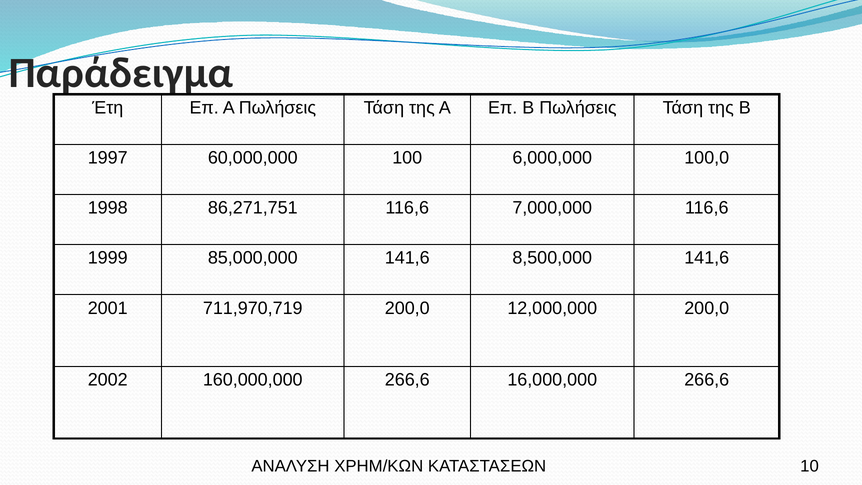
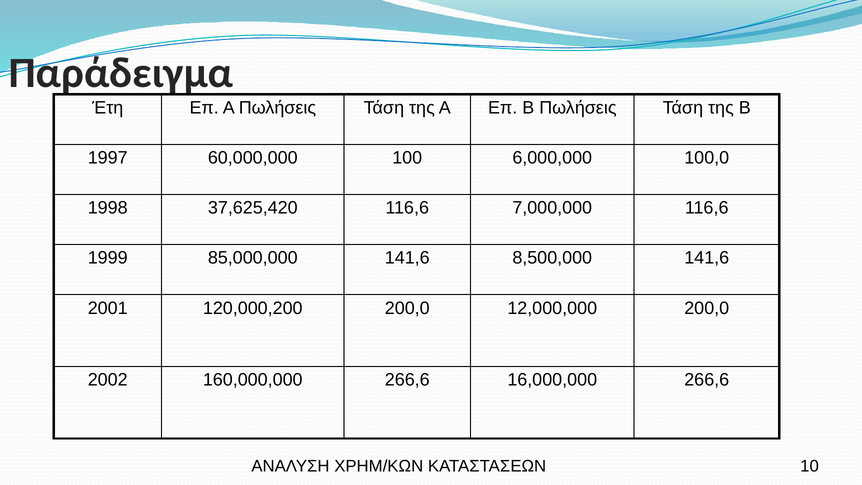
86,271,751: 86,271,751 -> 37,625,420
711,970,719: 711,970,719 -> 120,000,200
